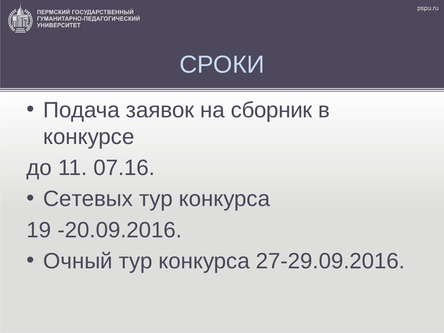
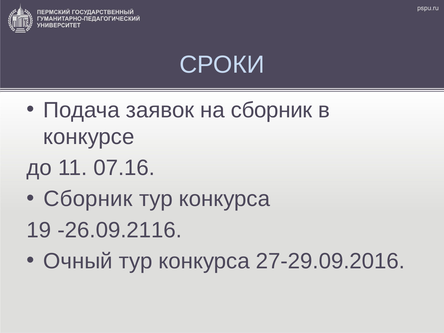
Сетевых at (88, 199): Сетевых -> Сборник
-20.09.2016: -20.09.2016 -> -26.09.2116
